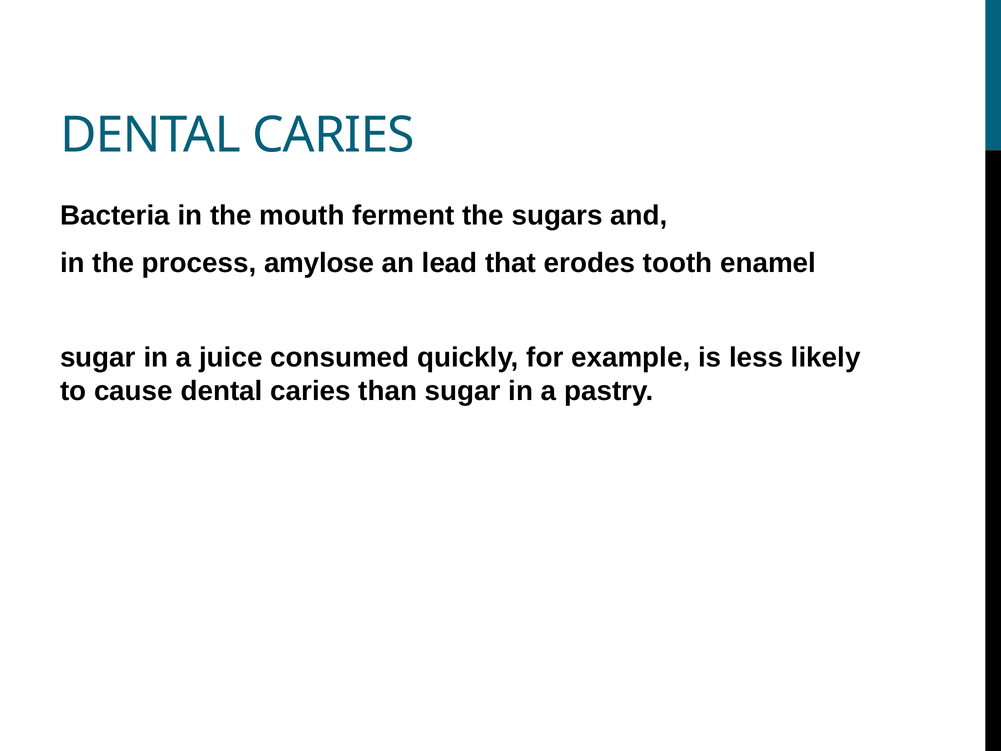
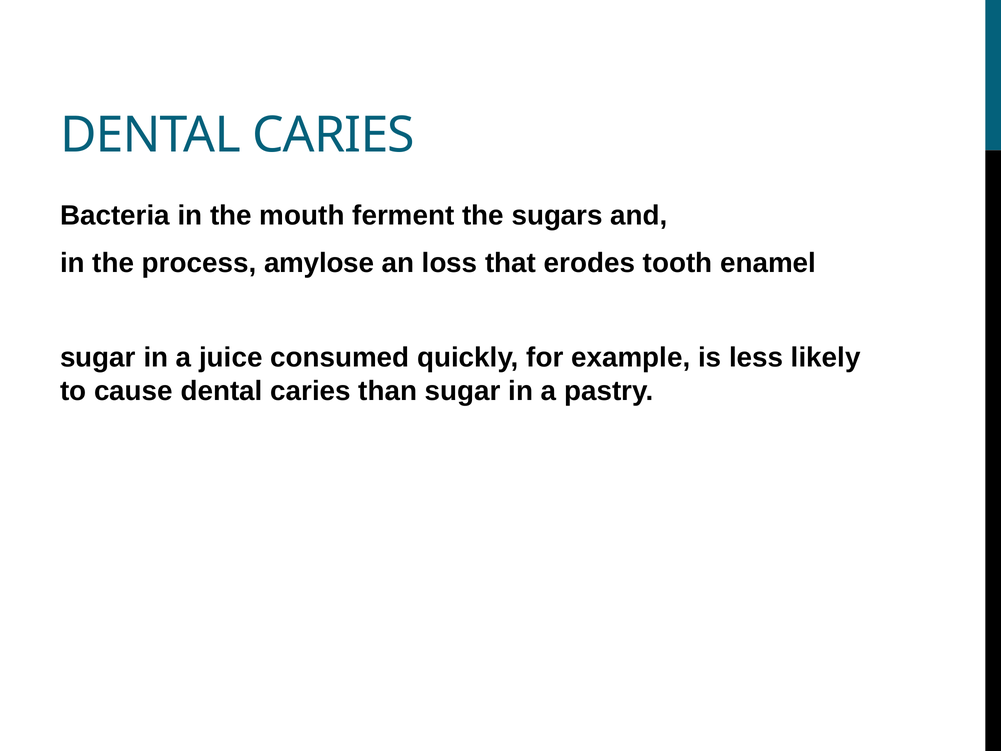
lead: lead -> loss
